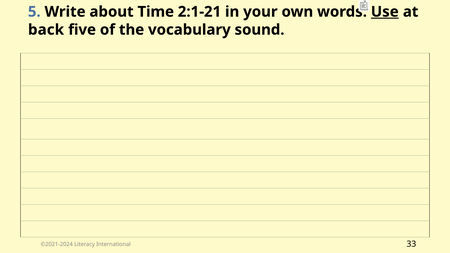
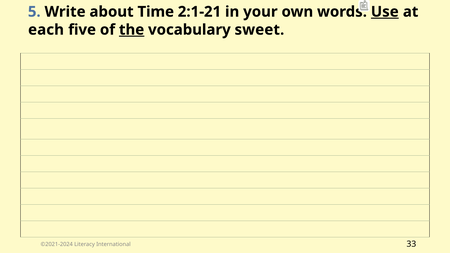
back: back -> each
the underline: none -> present
sound: sound -> sweet
